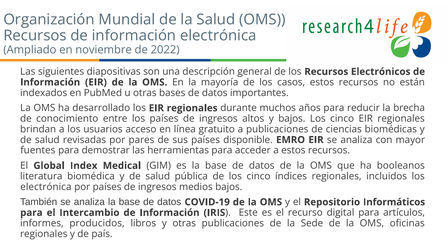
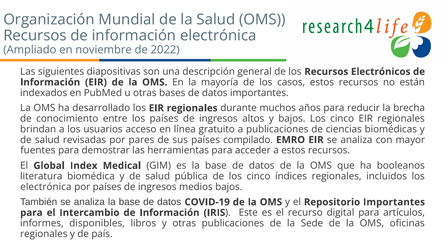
disponible: disponible -> compilado
Repositorio Informáticos: Informáticos -> Importantes
producidos: producidos -> disponibles
